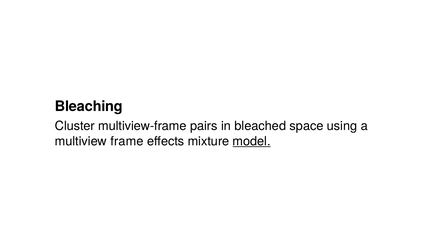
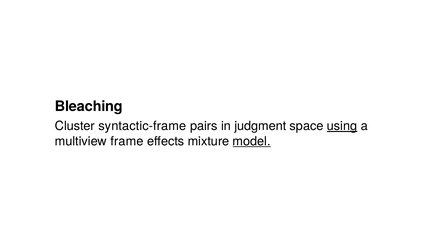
multiview-frame: multiview-frame -> syntactic-frame
bleached: bleached -> judgment
using underline: none -> present
